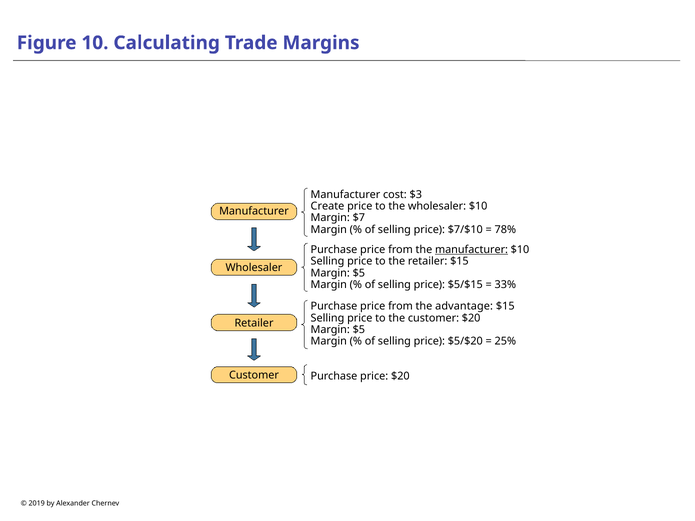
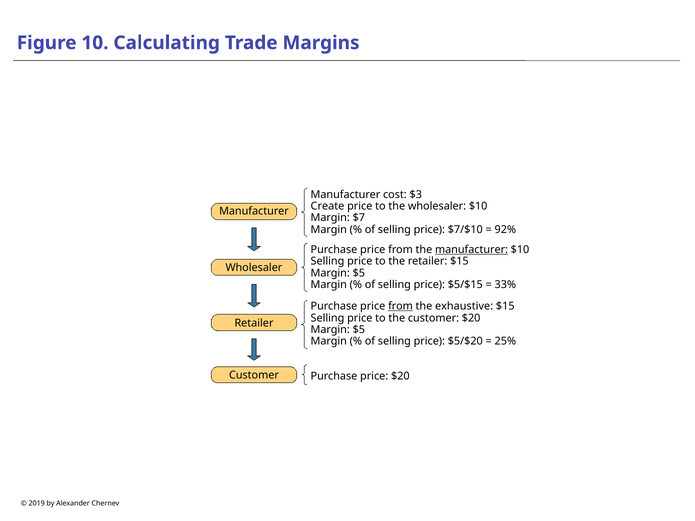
78%: 78% -> 92%
from at (400, 306) underline: none -> present
advantage: advantage -> exhaustive
